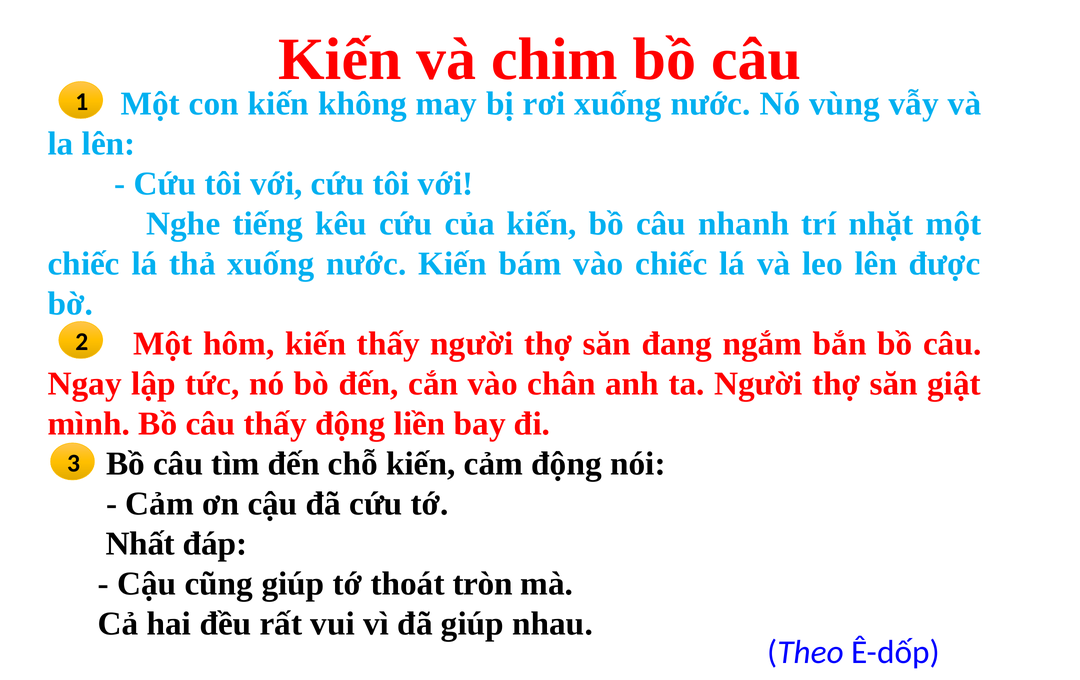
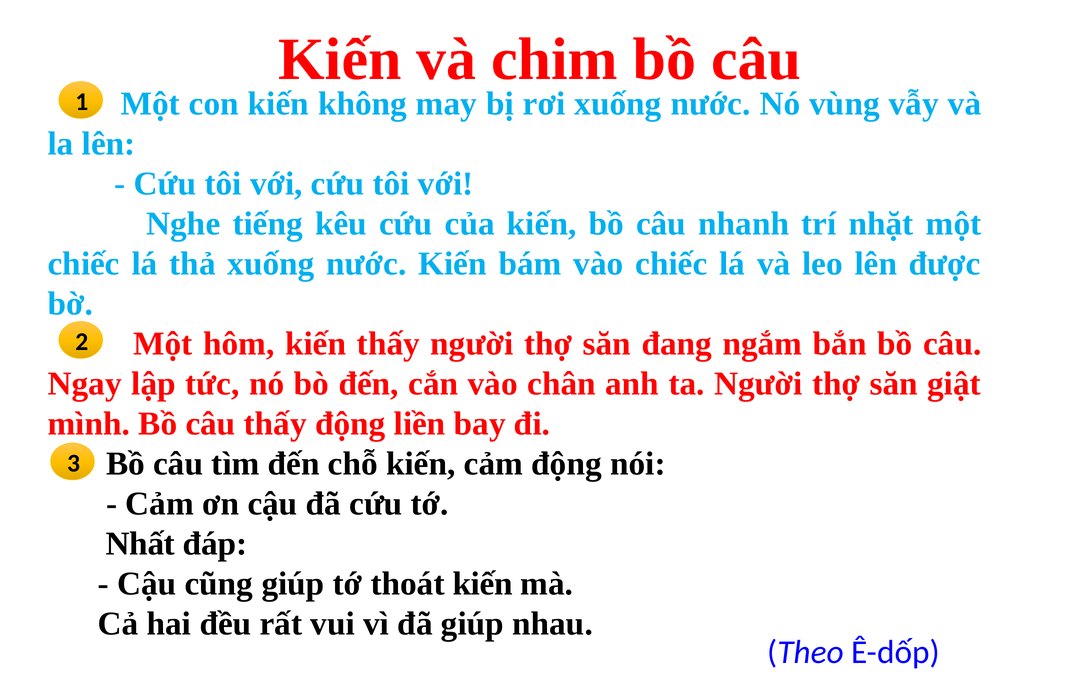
thoát tròn: tròn -> kiến
